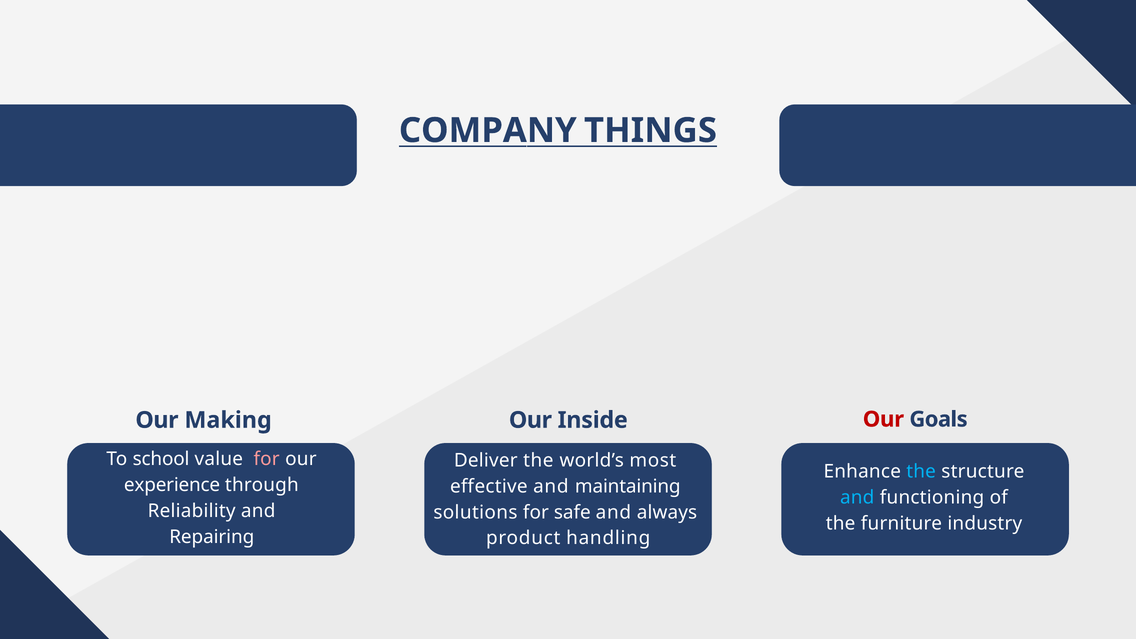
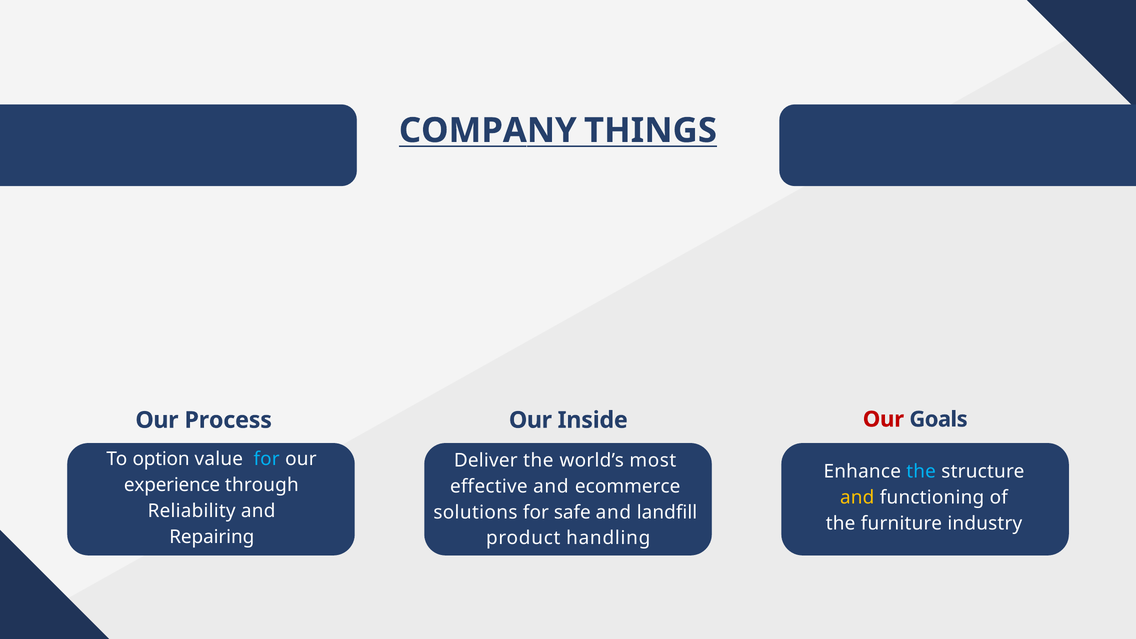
Making: Making -> Process
school: school -> option
for at (267, 459) colour: pink -> light blue
maintaining: maintaining -> ecommerce
and at (857, 498) colour: light blue -> yellow
always: always -> landfill
